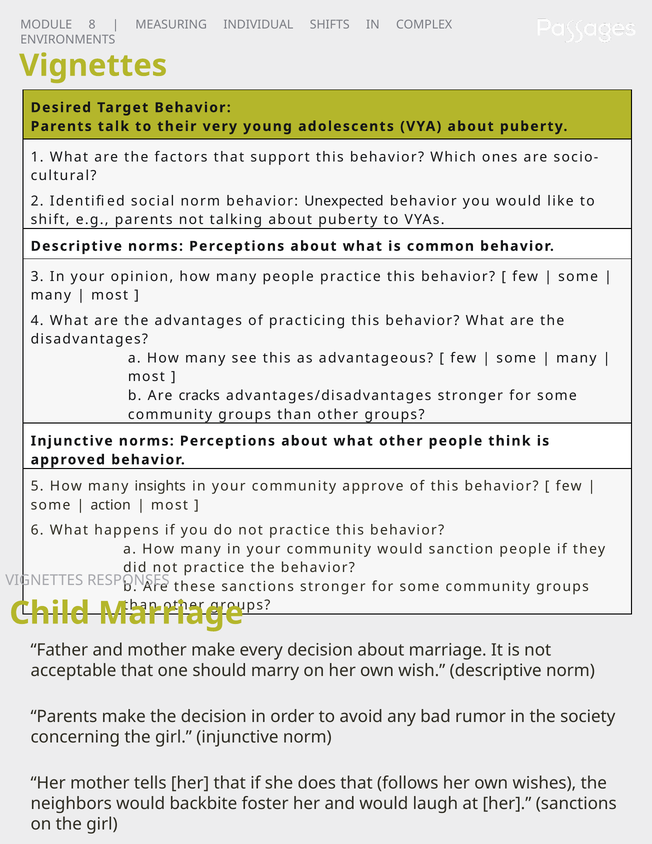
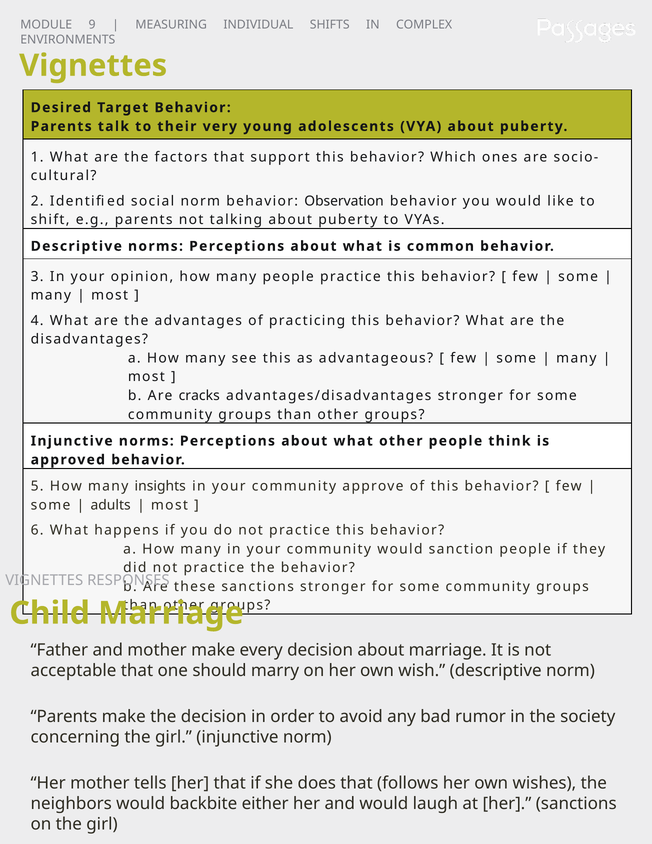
8: 8 -> 9
Unexpected: Unexpected -> Observation
action: action -> adults
foster: foster -> either
